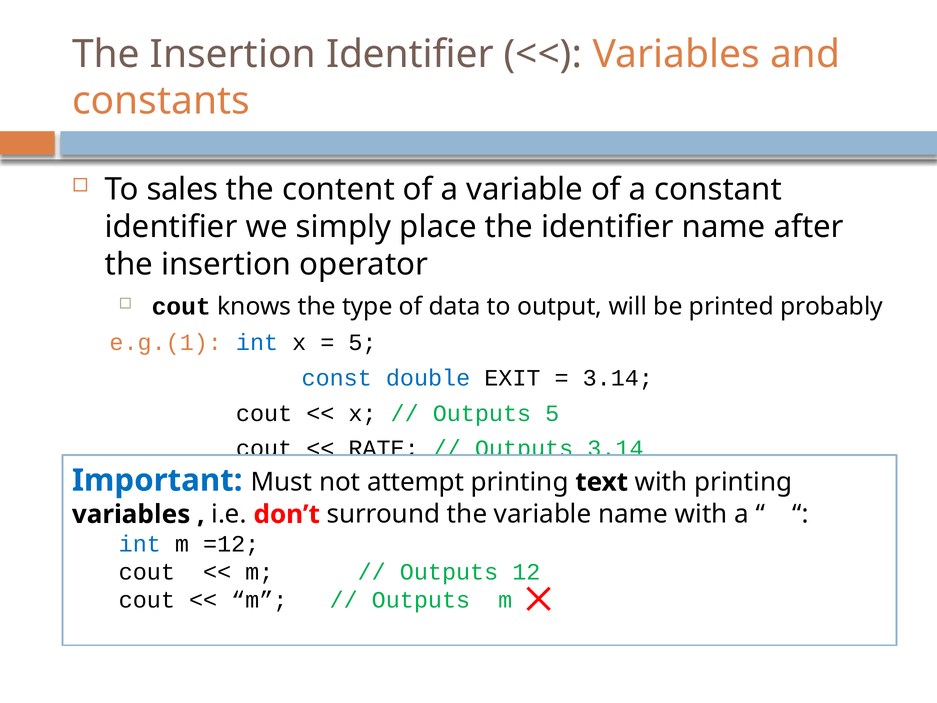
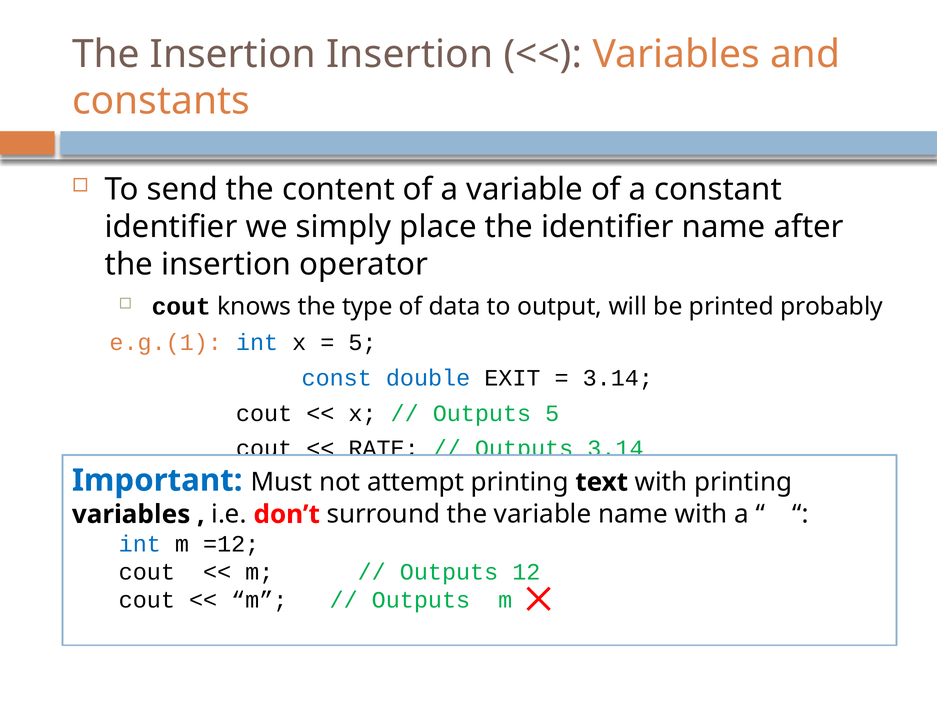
Insertion Identifier: Identifier -> Insertion
sales: sales -> send
